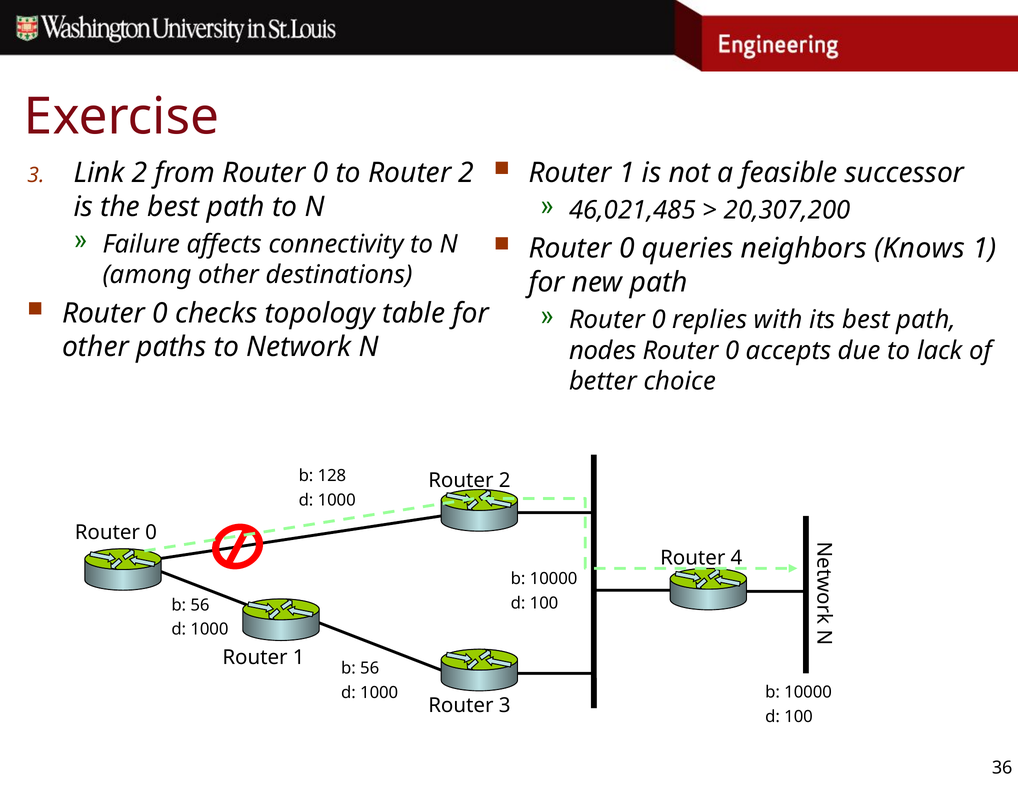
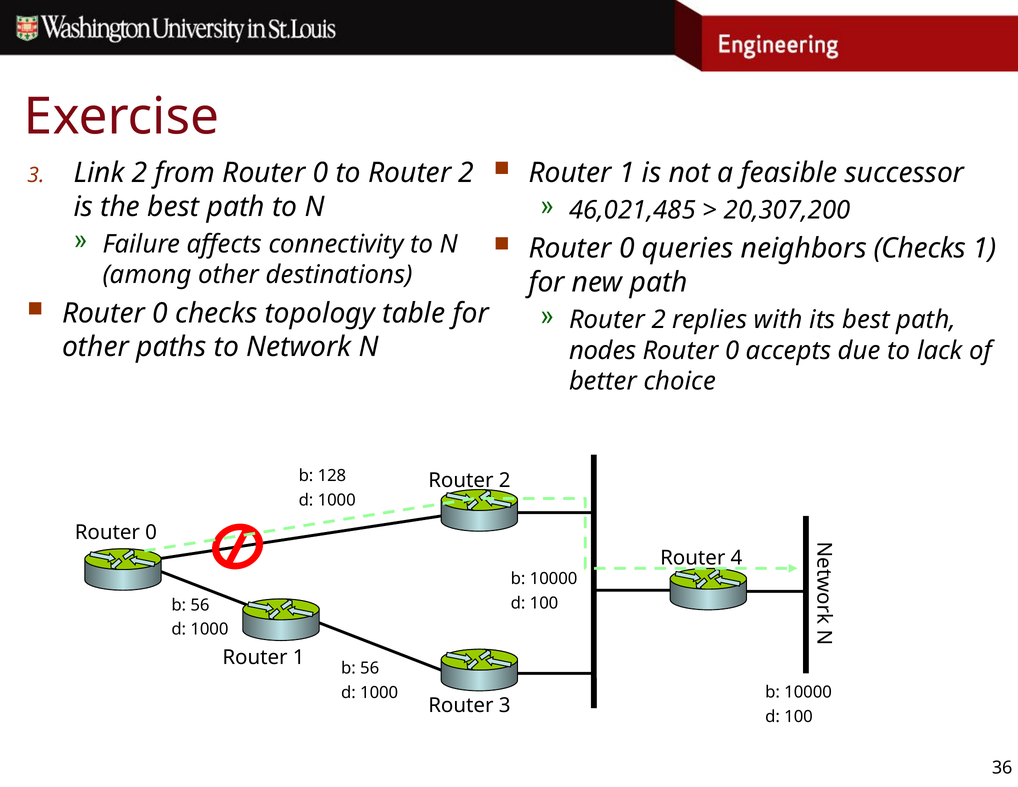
neighbors Knows: Knows -> Checks
0 at (659, 320): 0 -> 2
